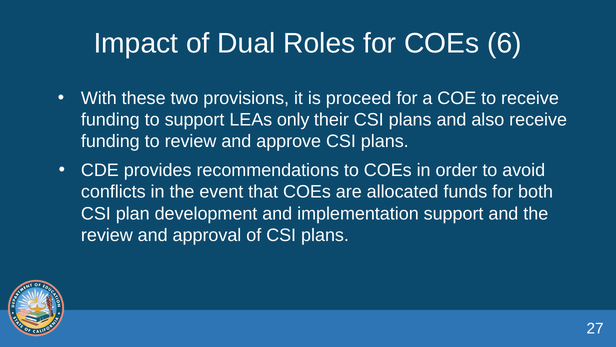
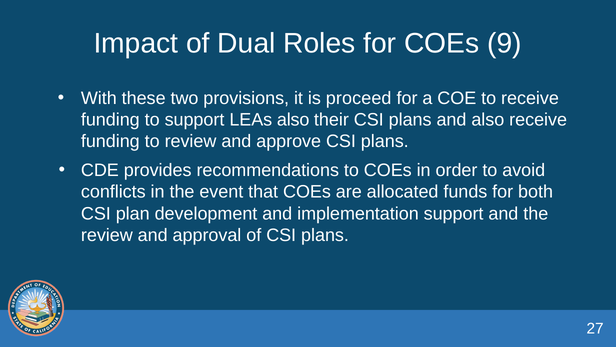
6: 6 -> 9
LEAs only: only -> also
